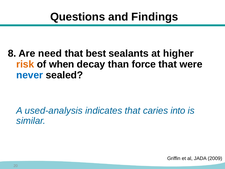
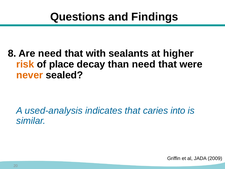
best: best -> with
when: when -> place
than force: force -> need
never colour: blue -> orange
